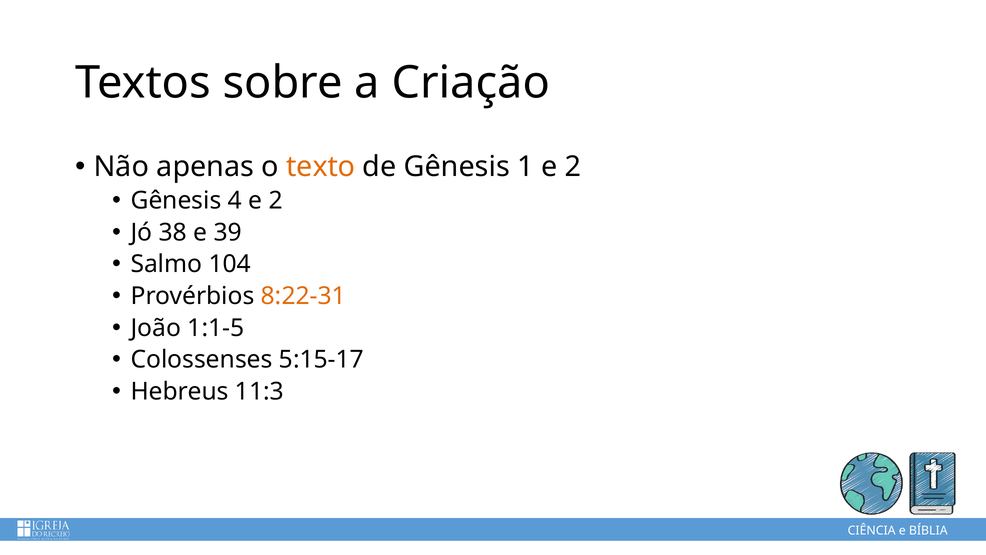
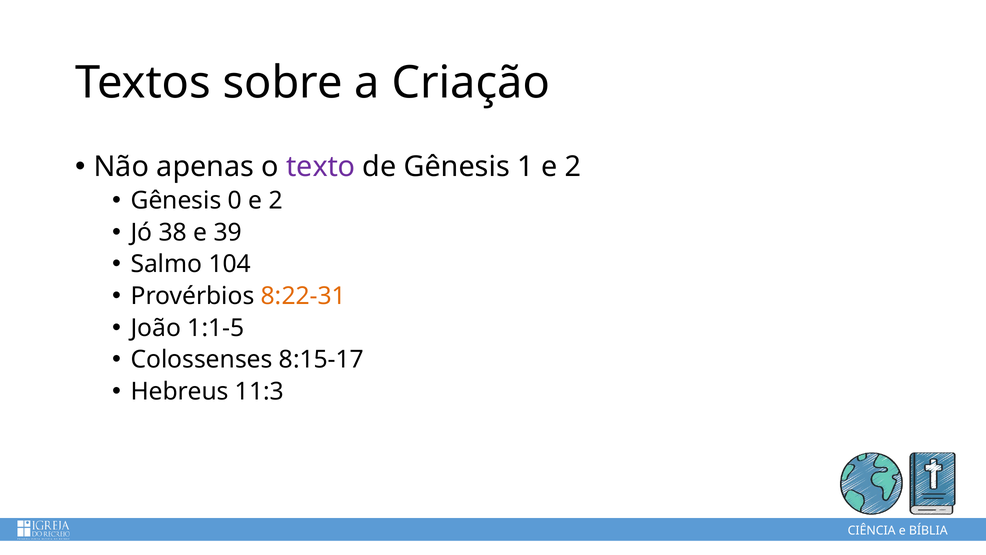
texto colour: orange -> purple
4: 4 -> 0
5:15-17: 5:15-17 -> 8:15-17
